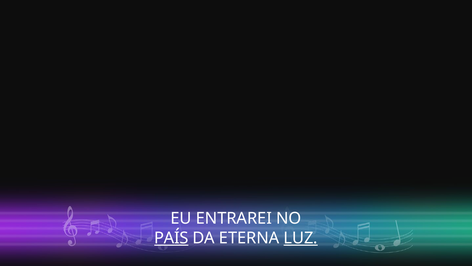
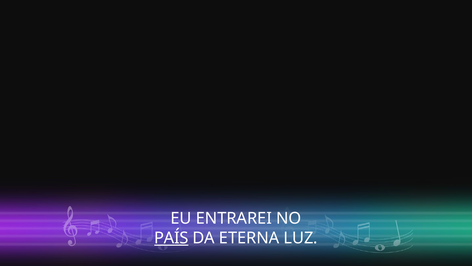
LUZ underline: present -> none
